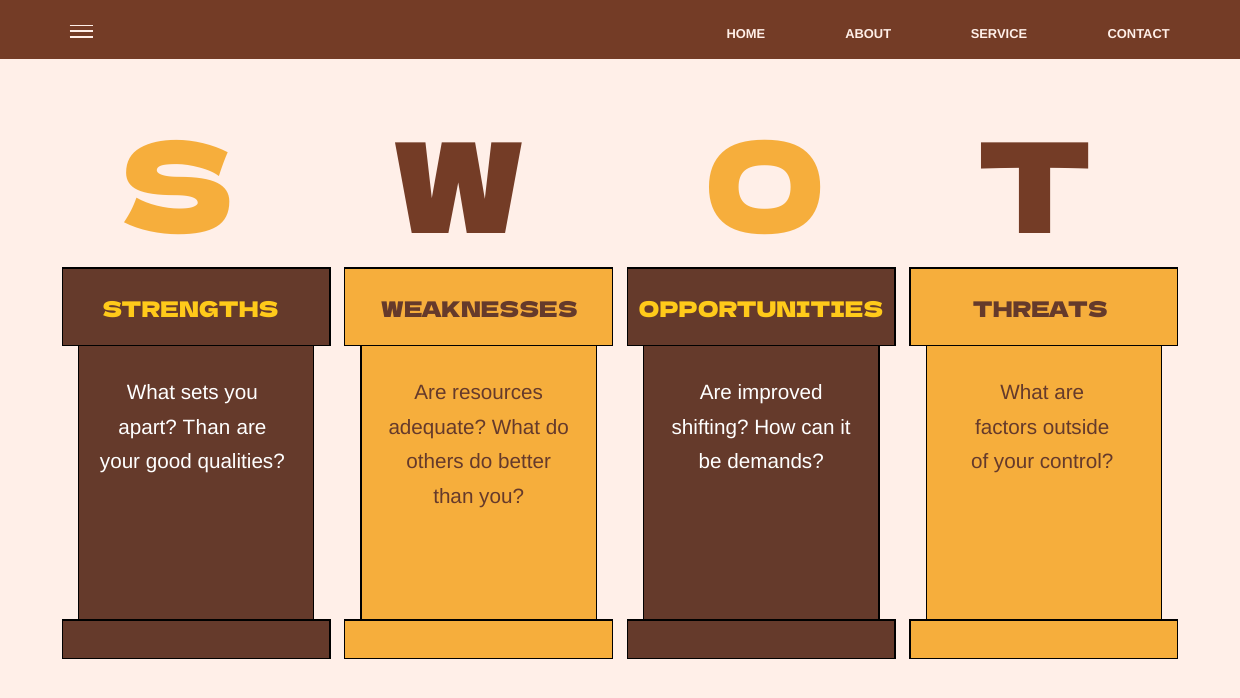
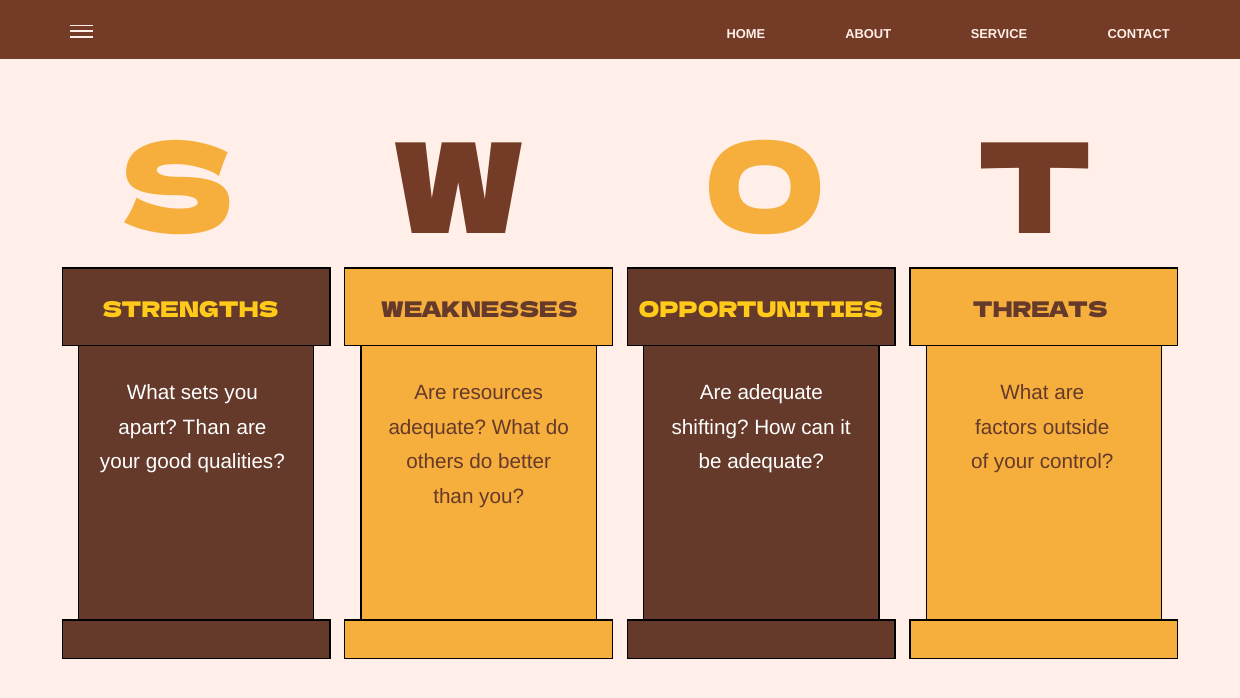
Are improved: improved -> adequate
be demands: demands -> adequate
